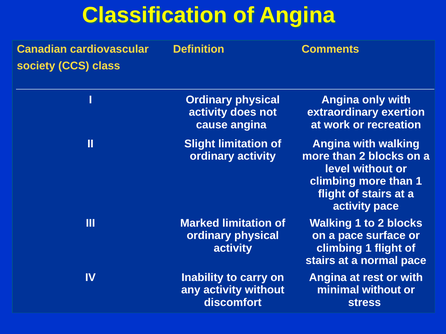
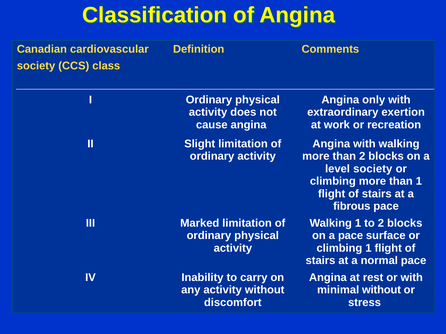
level without: without -> society
activity at (352, 206): activity -> fibrous
